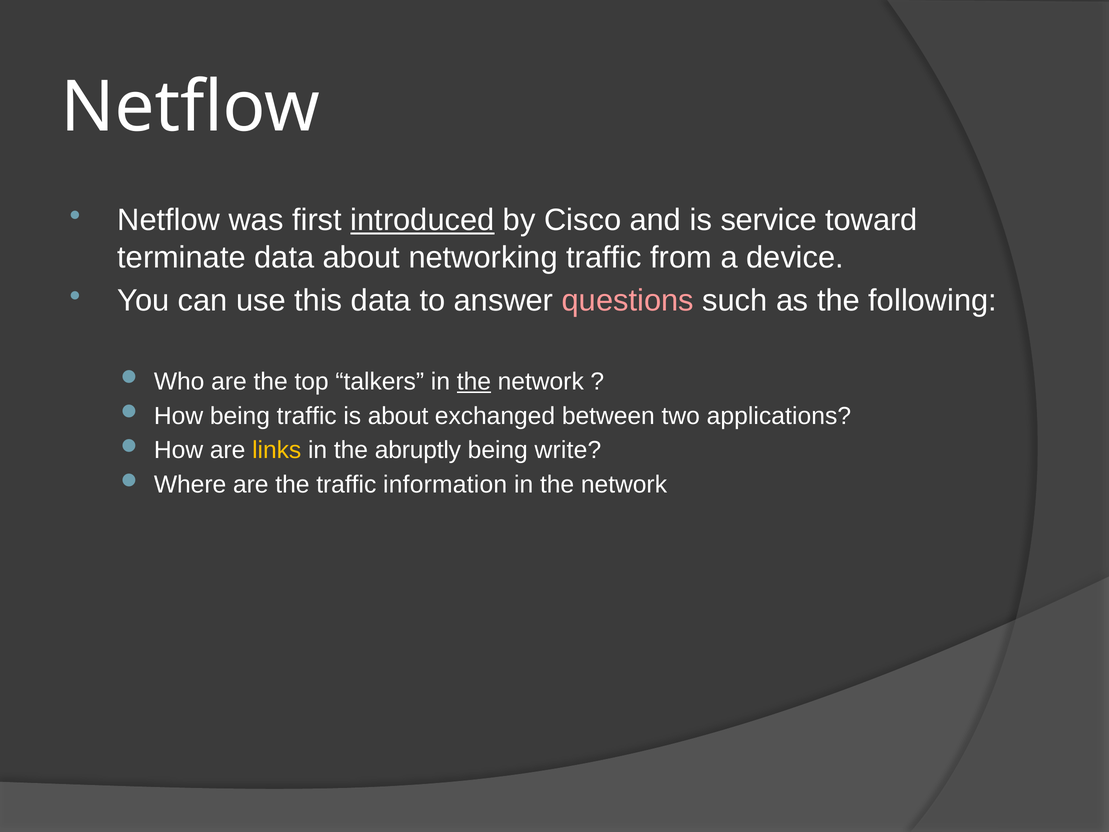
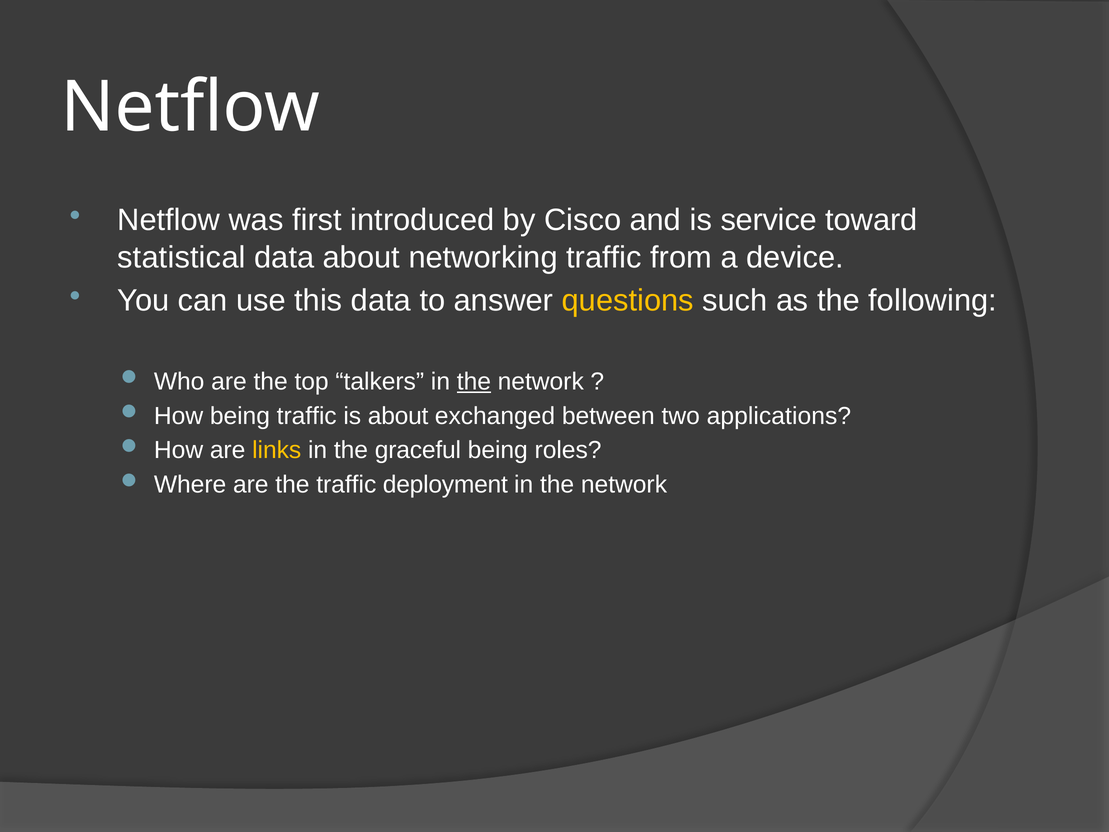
introduced underline: present -> none
terminate: terminate -> statistical
questions colour: pink -> yellow
abruptly: abruptly -> graceful
write: write -> roles
information: information -> deployment
